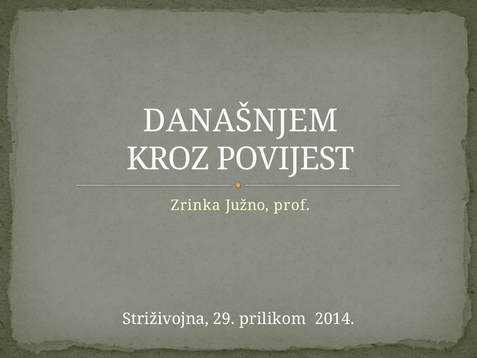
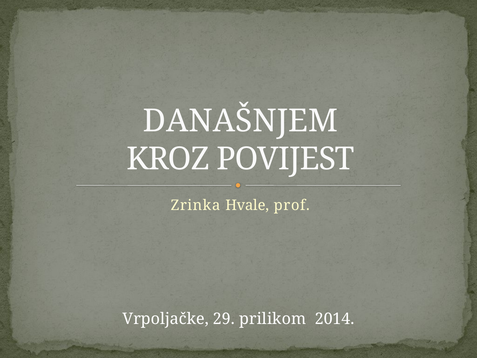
Južno: Južno -> Hvale
Striživojna: Striživojna -> Vrpoljačke
